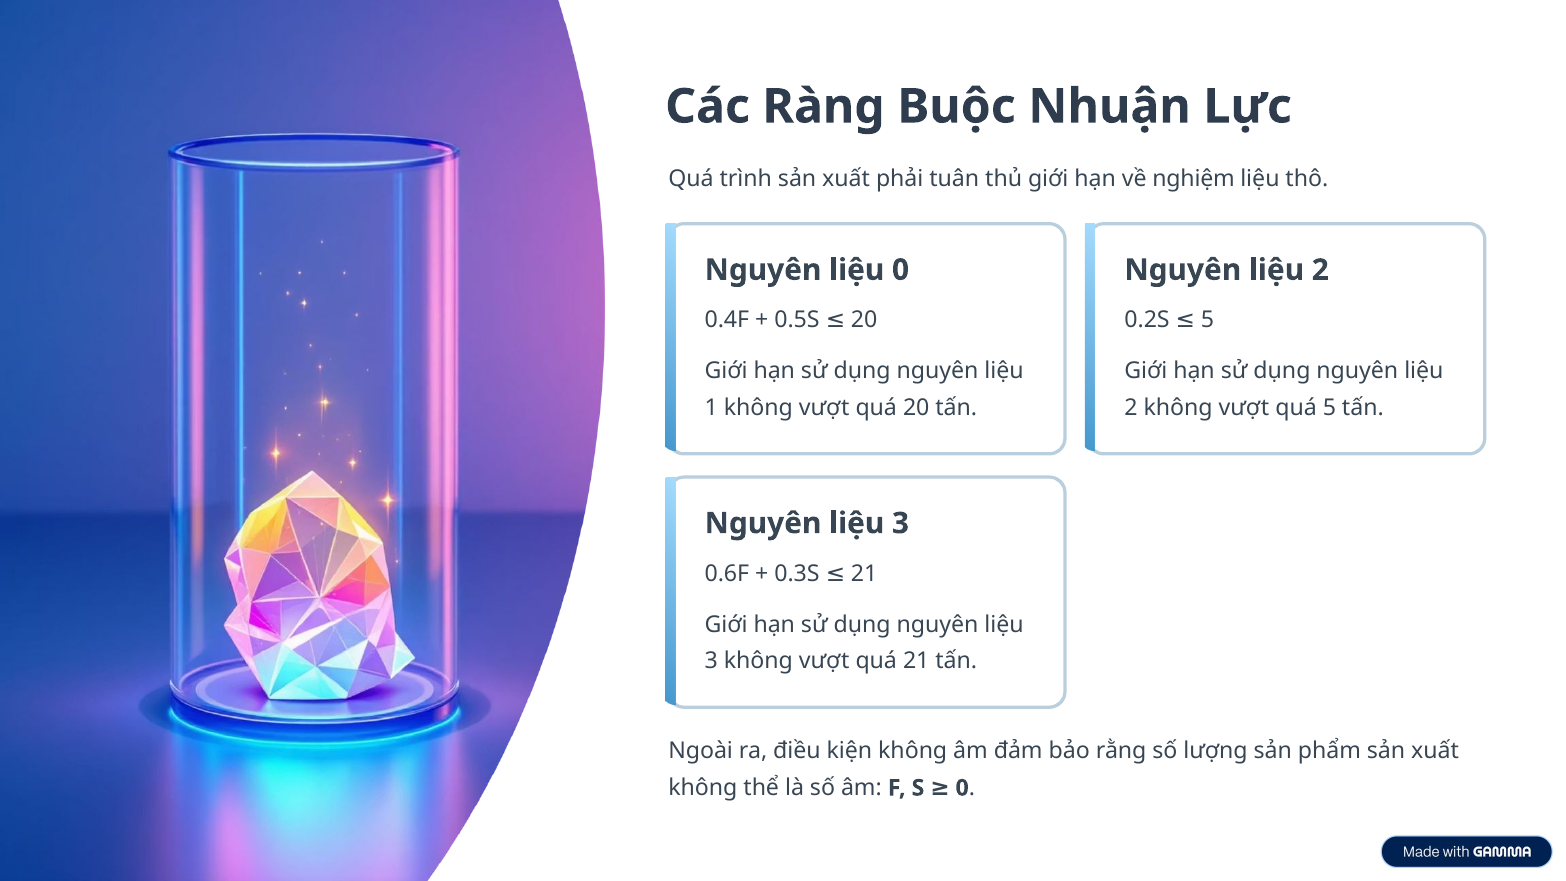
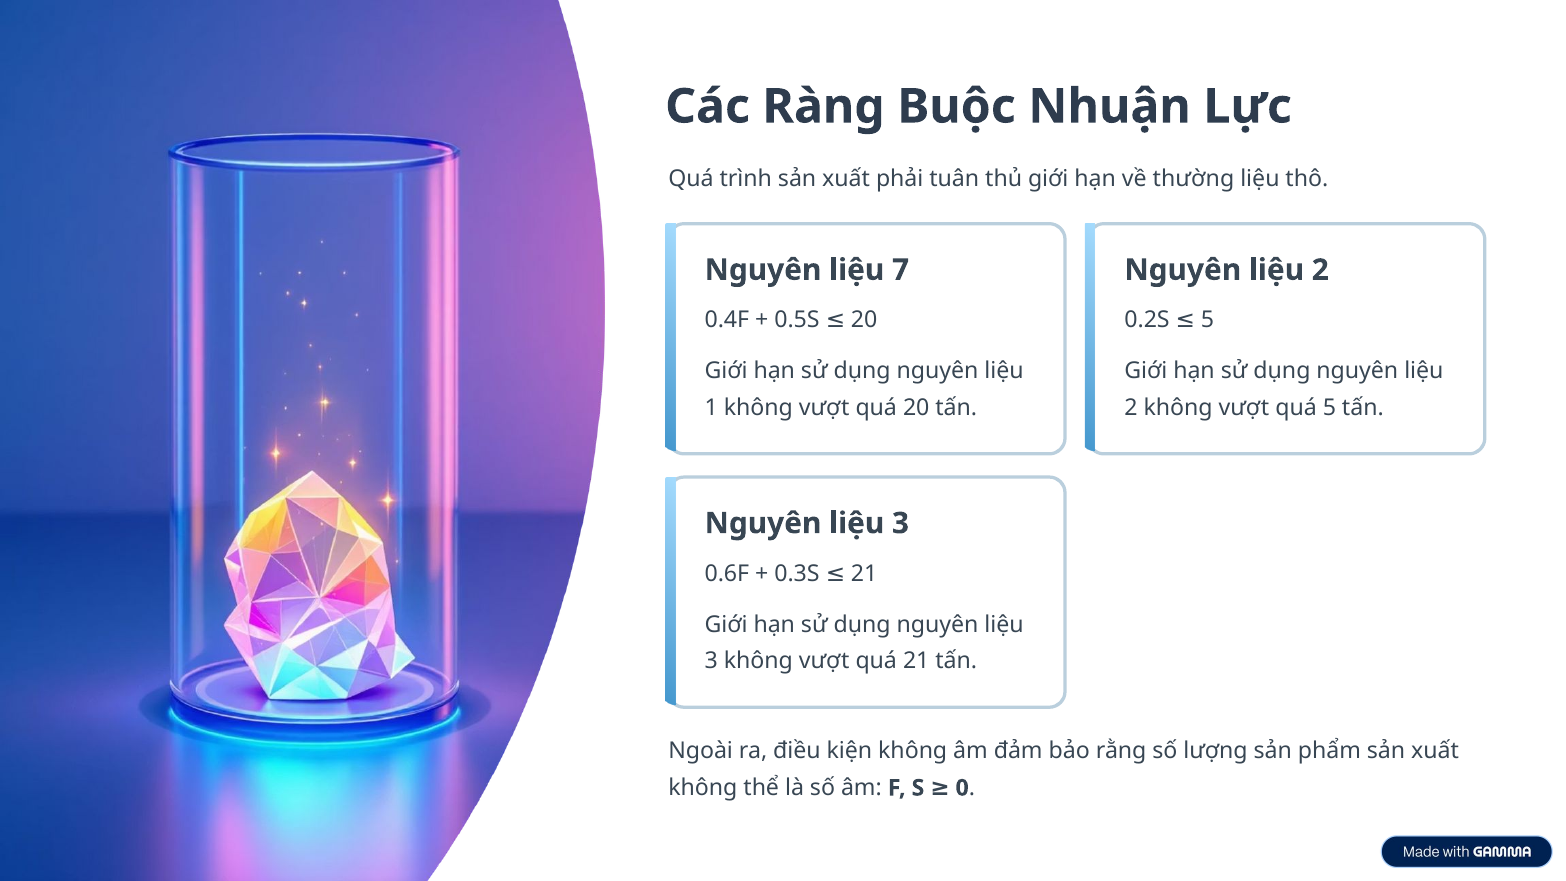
nghiệm: nghiệm -> thường
0 at (901, 270): 0 -> 7
